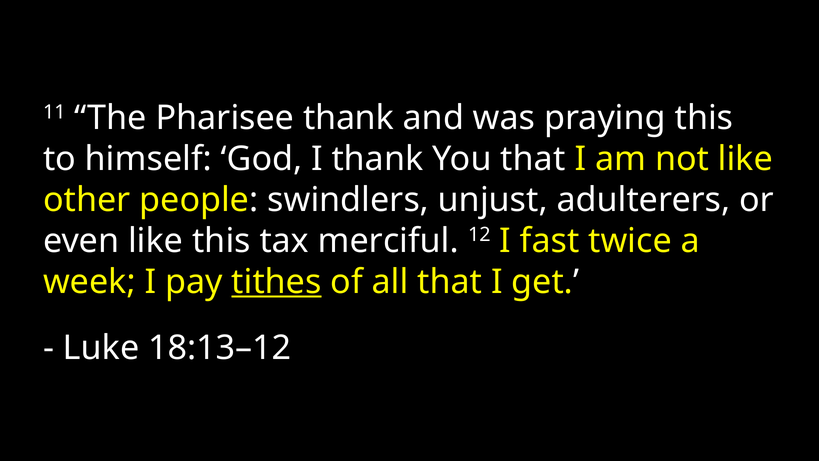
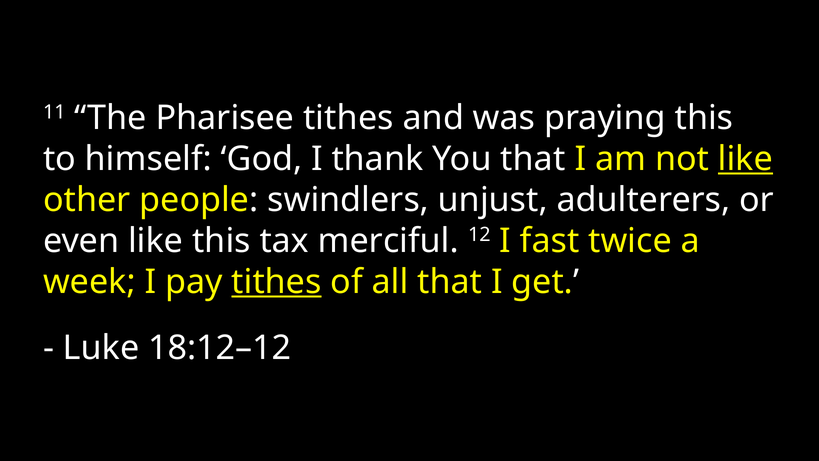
Pharisee thank: thank -> tithes
like at (745, 159) underline: none -> present
18:13–12: 18:13–12 -> 18:12–12
